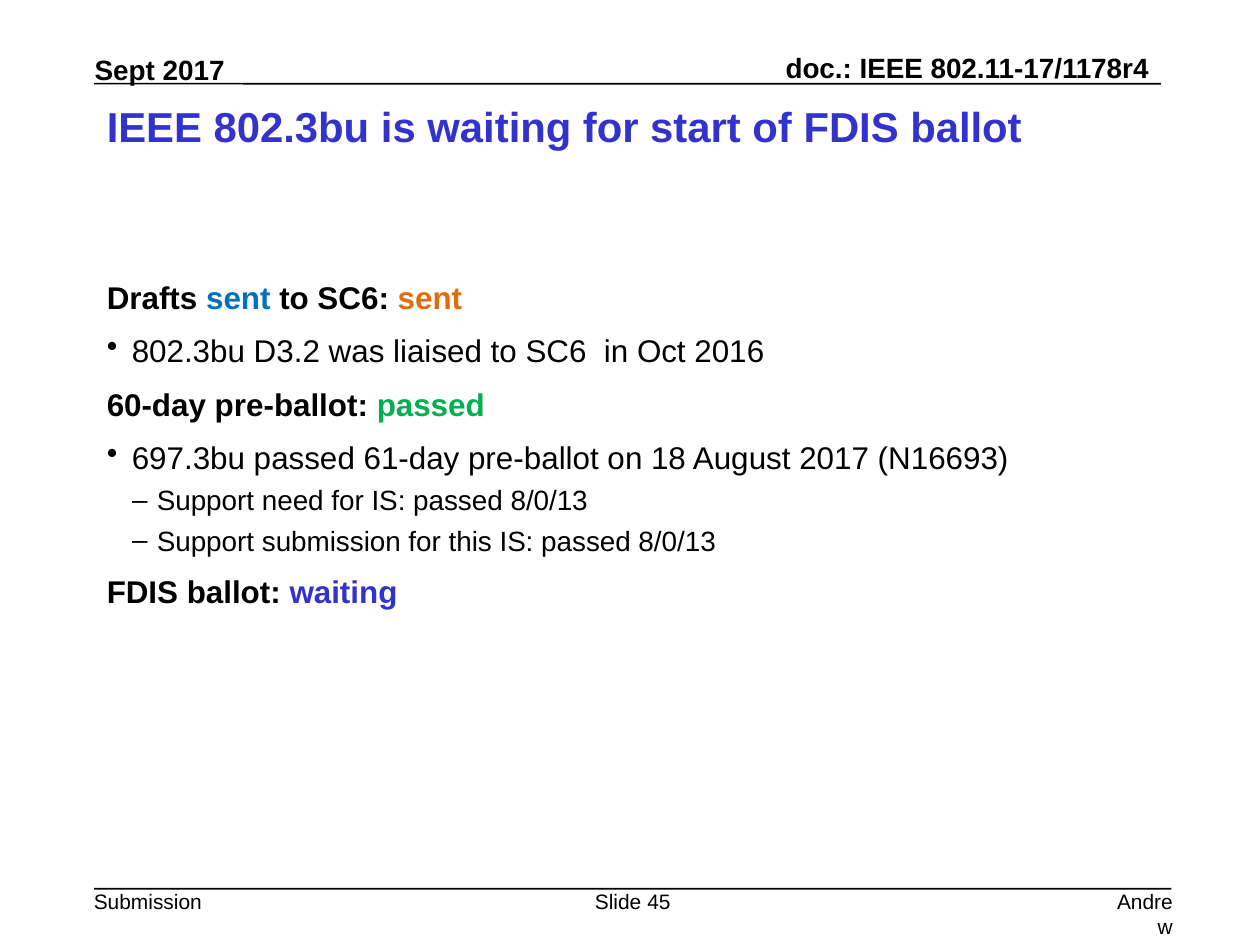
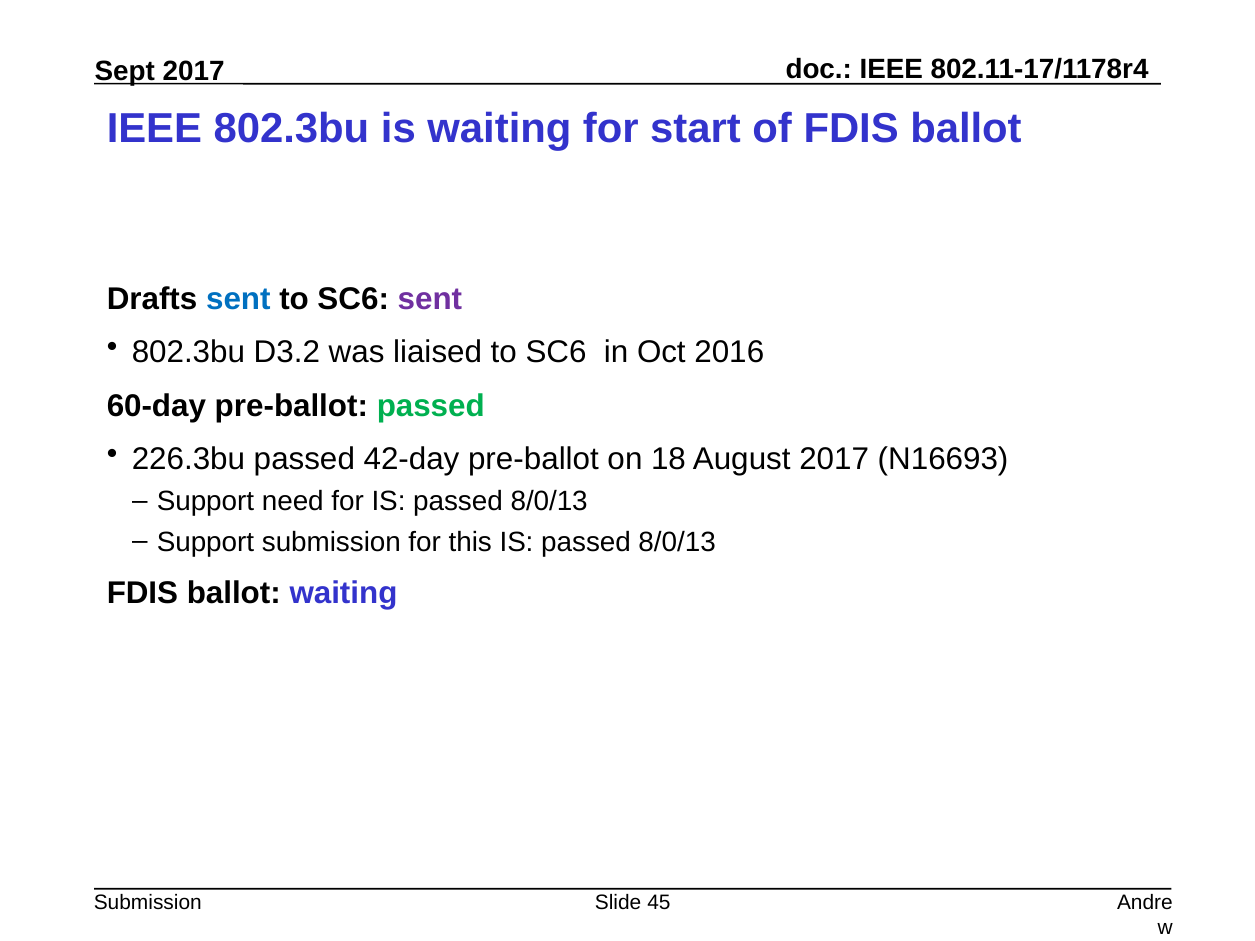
sent at (430, 299) colour: orange -> purple
697.3bu: 697.3bu -> 226.3bu
61-day: 61-day -> 42-day
